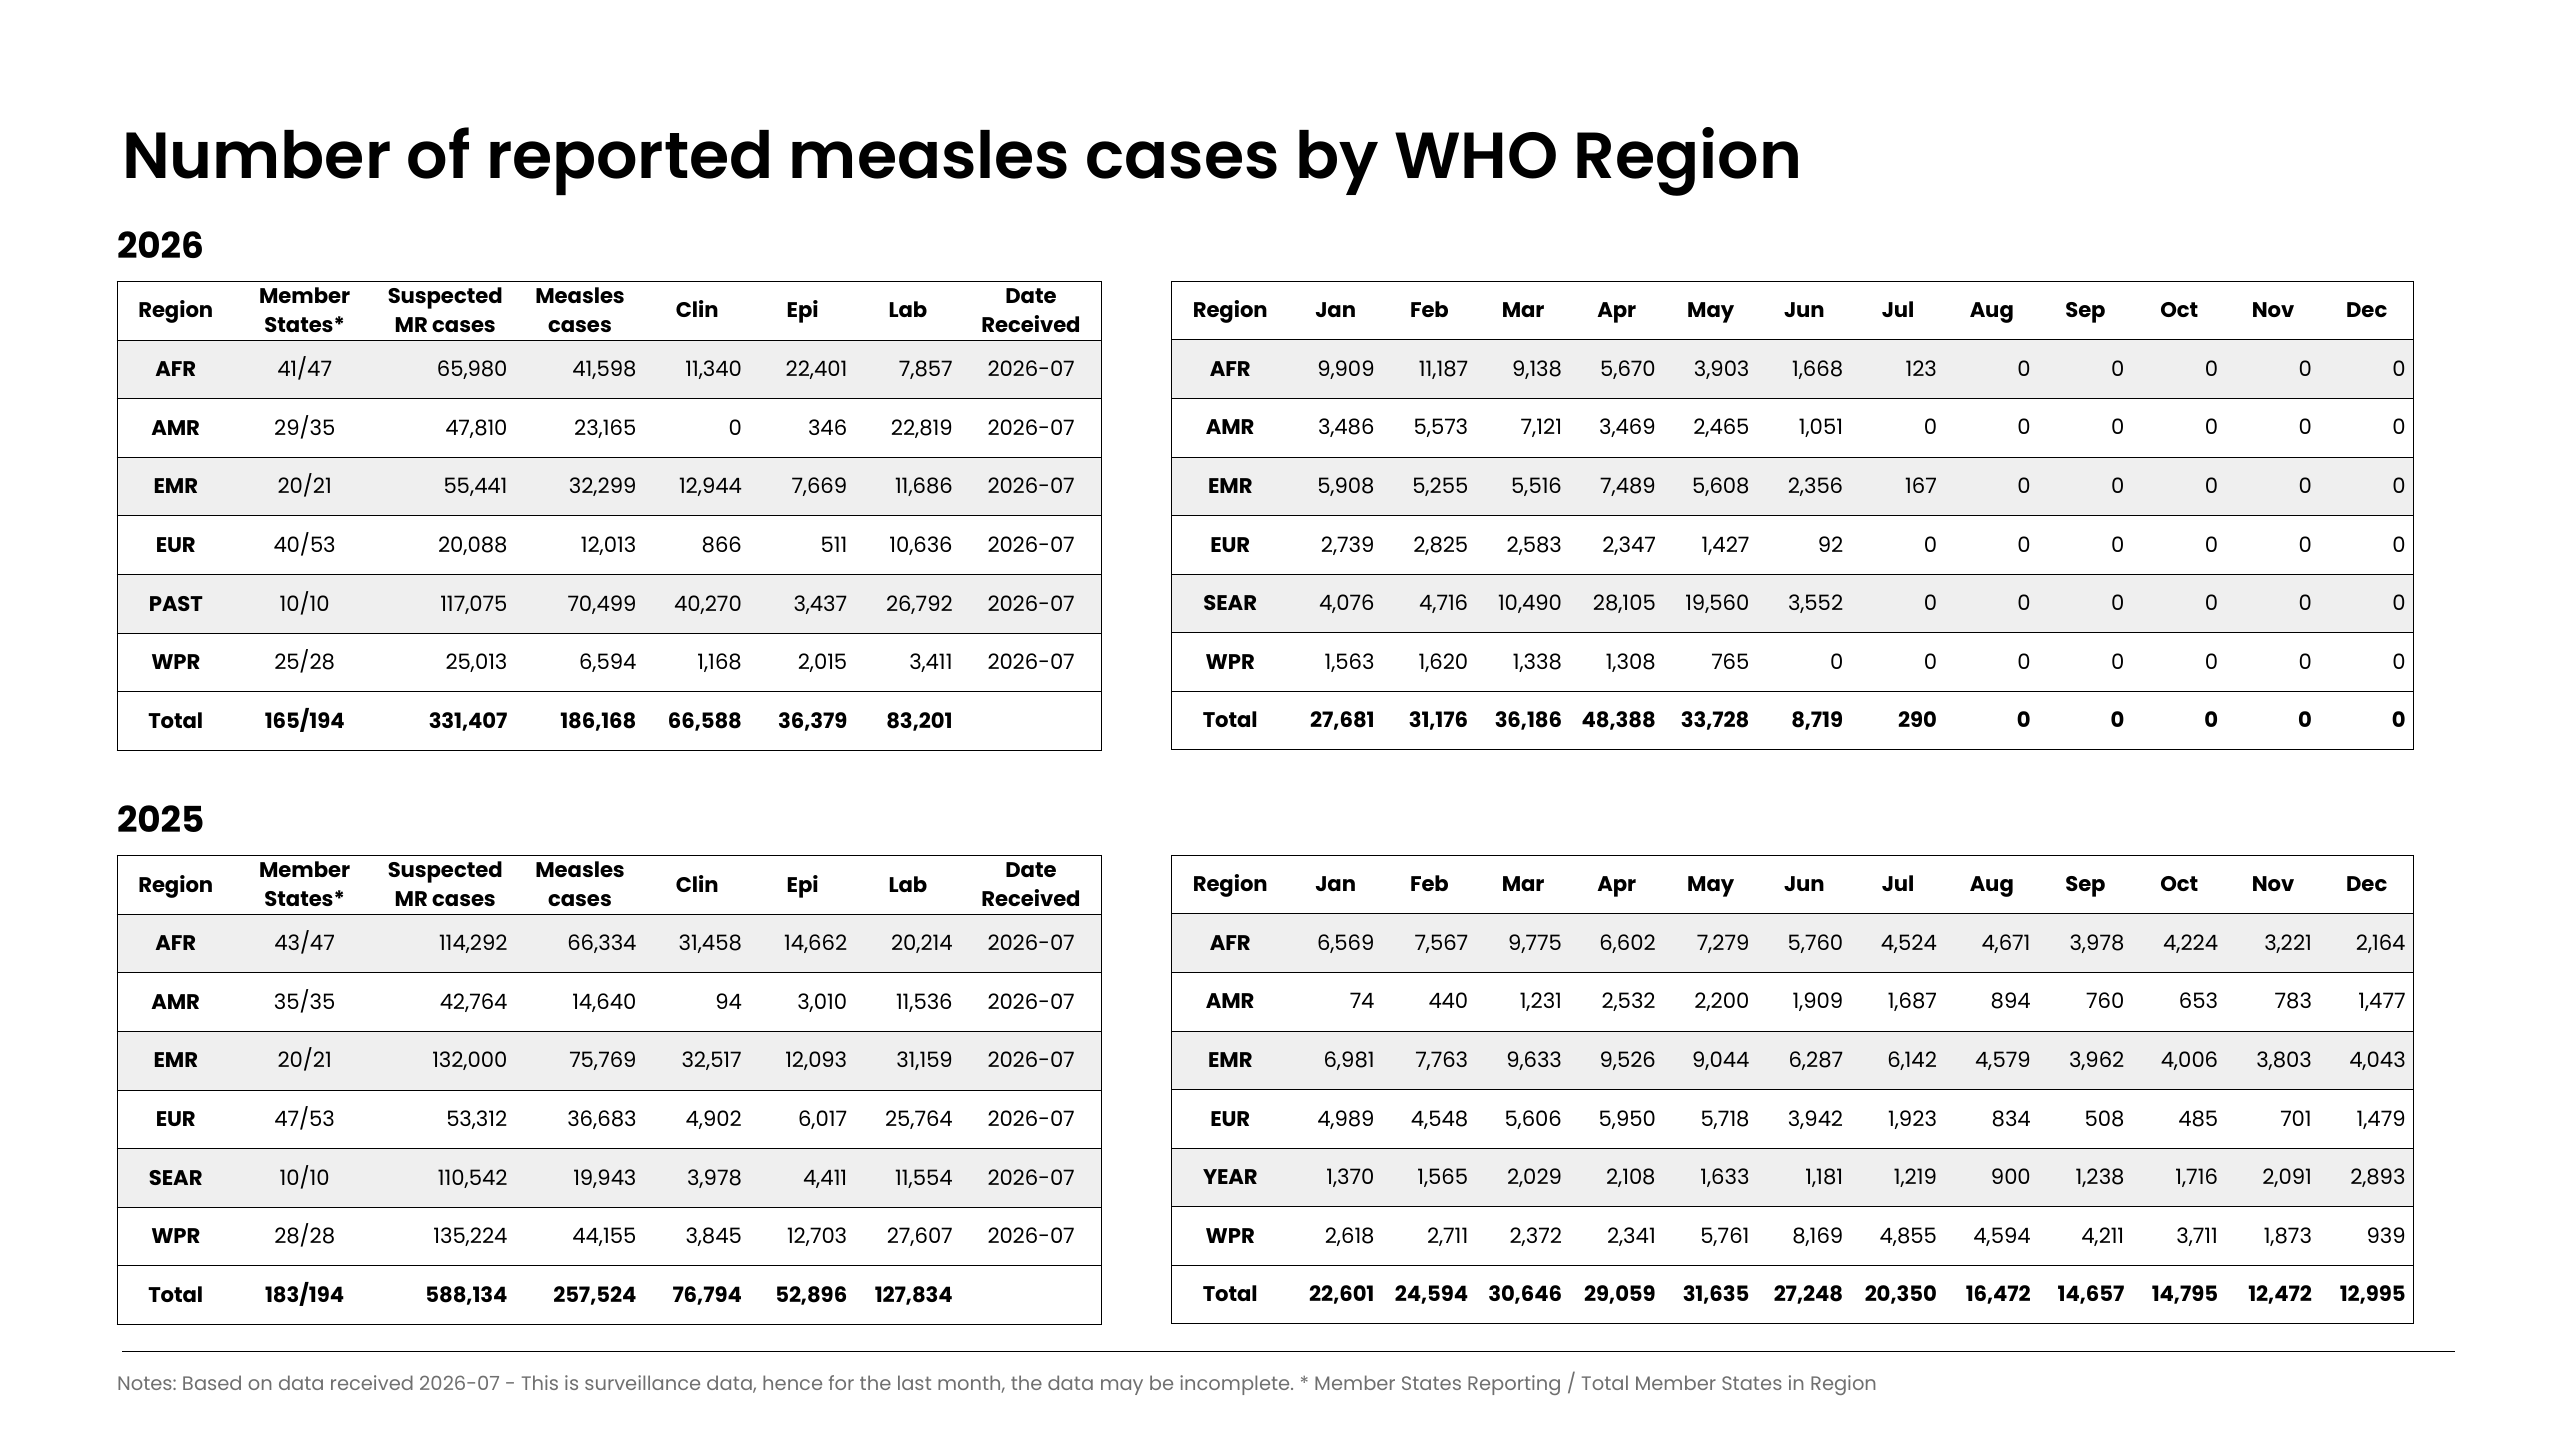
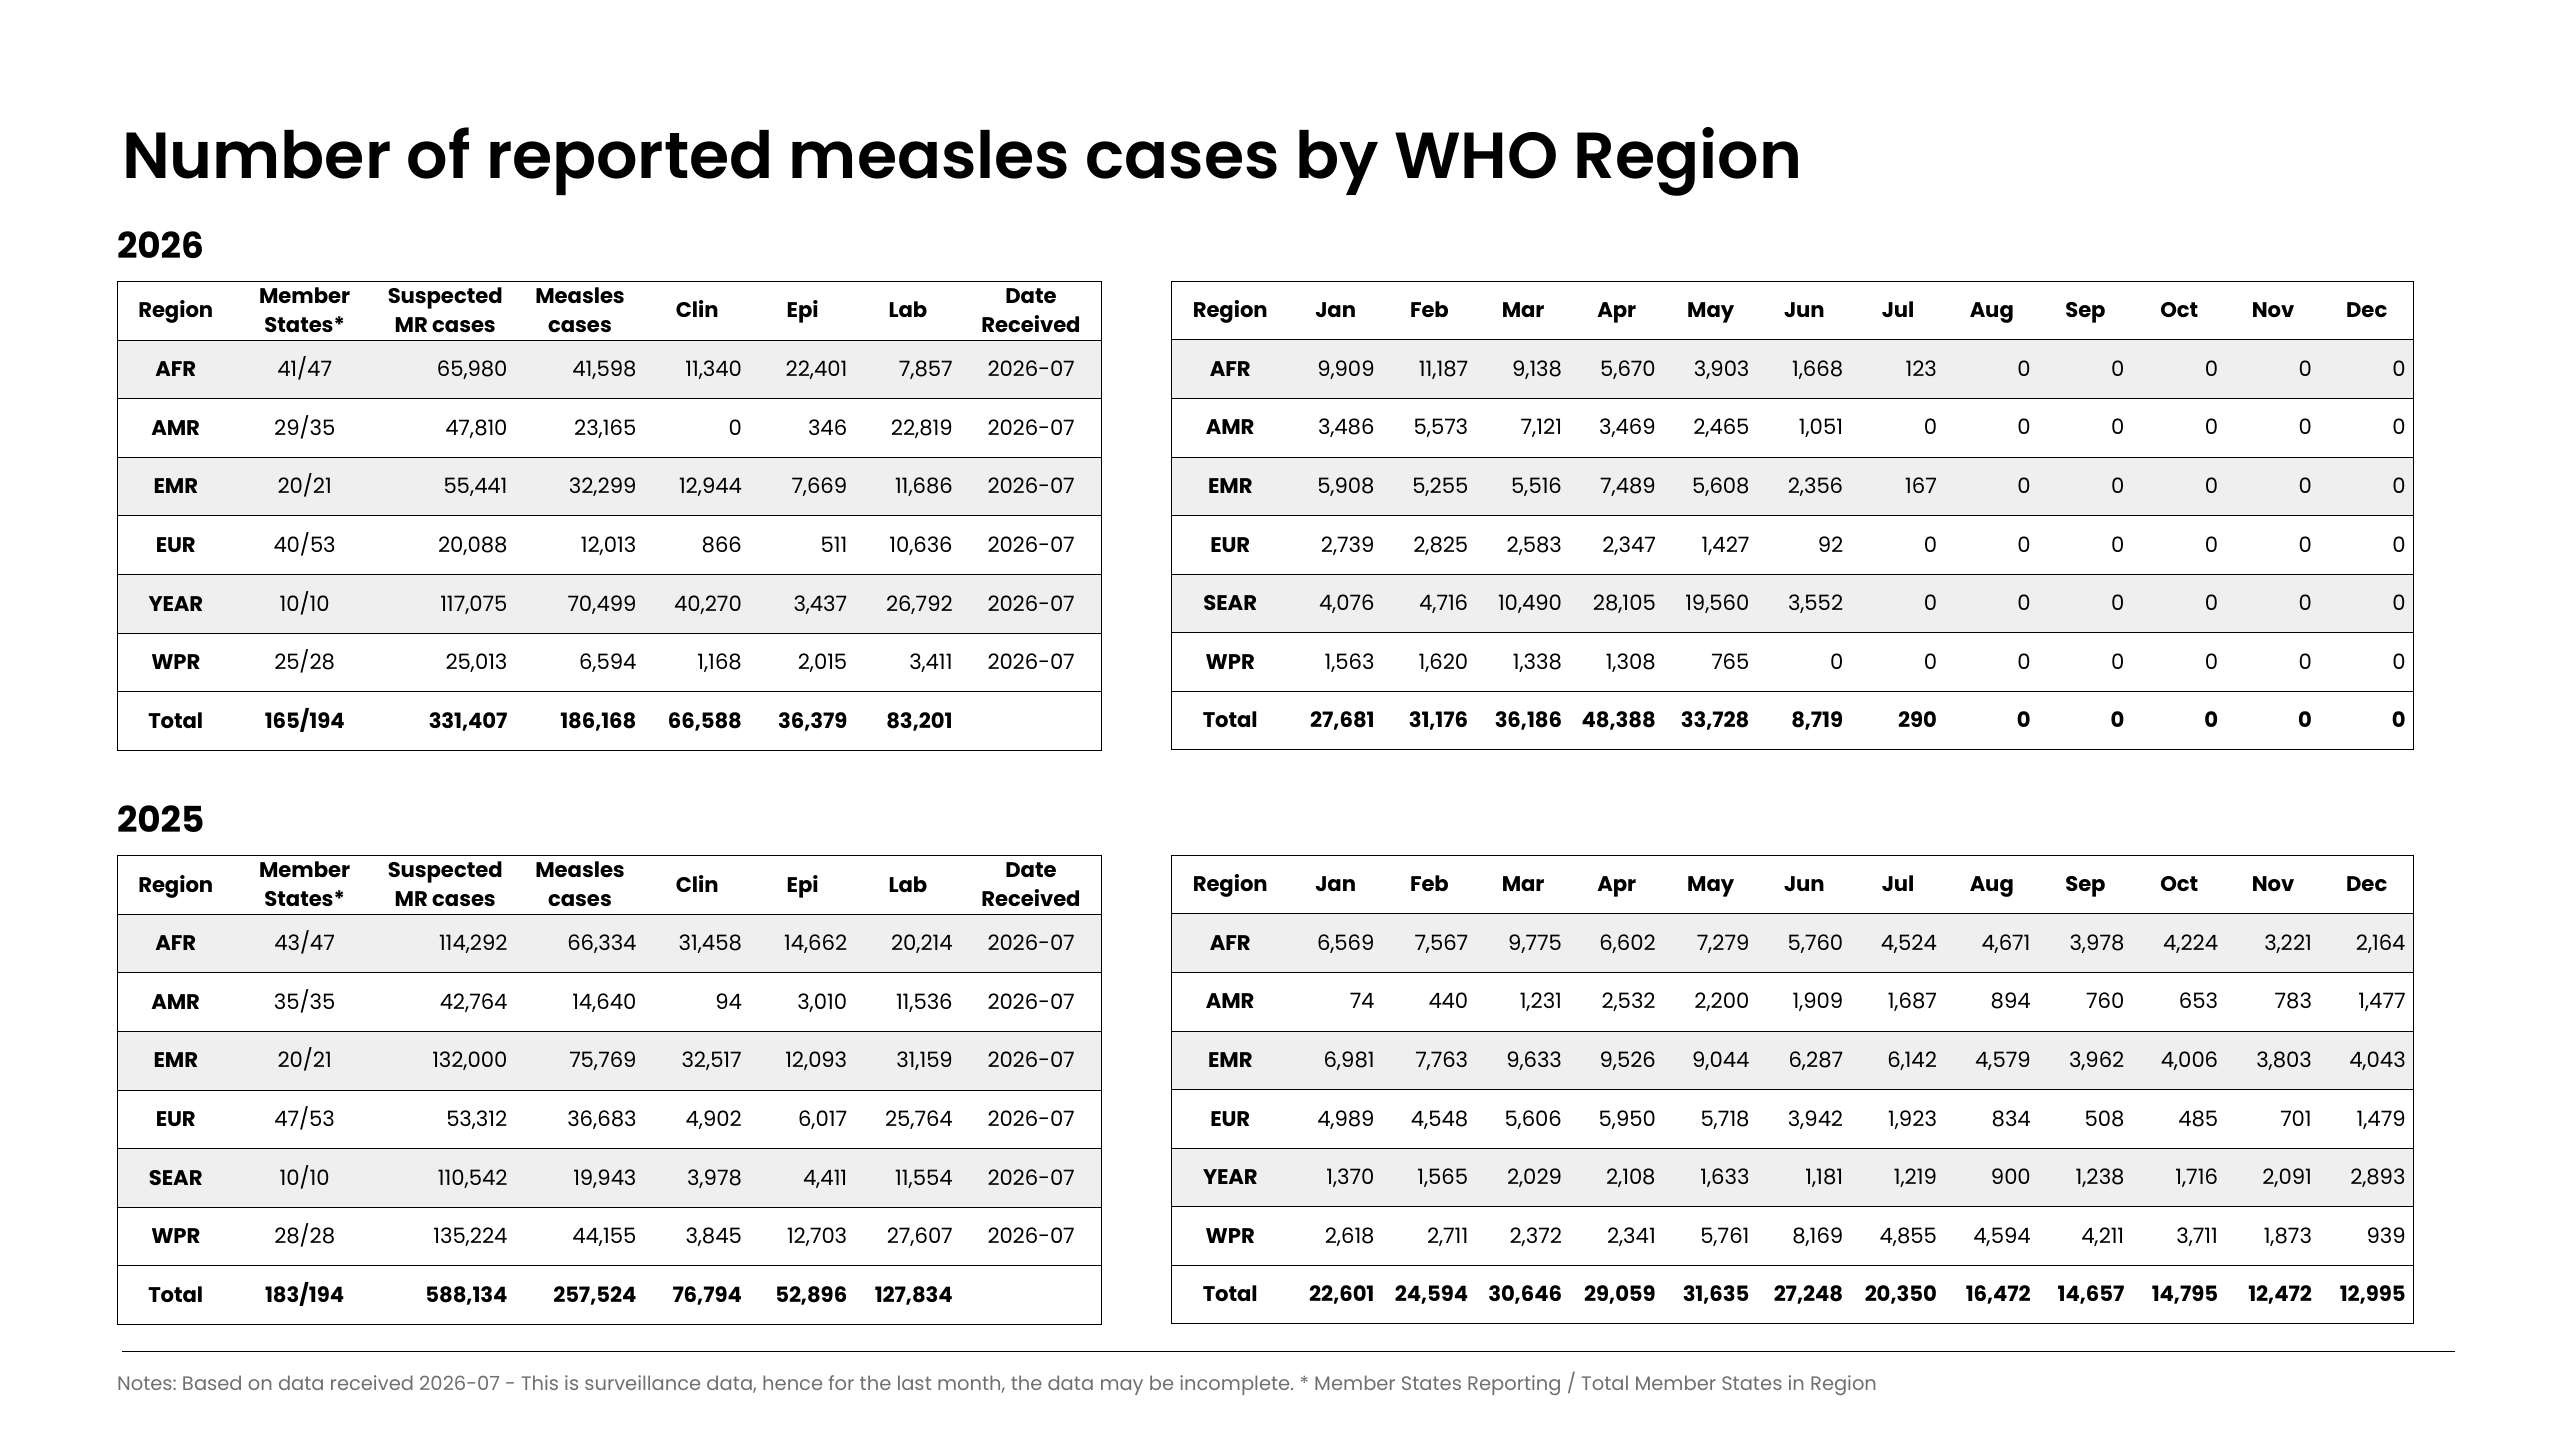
PAST at (176, 604): PAST -> YEAR
